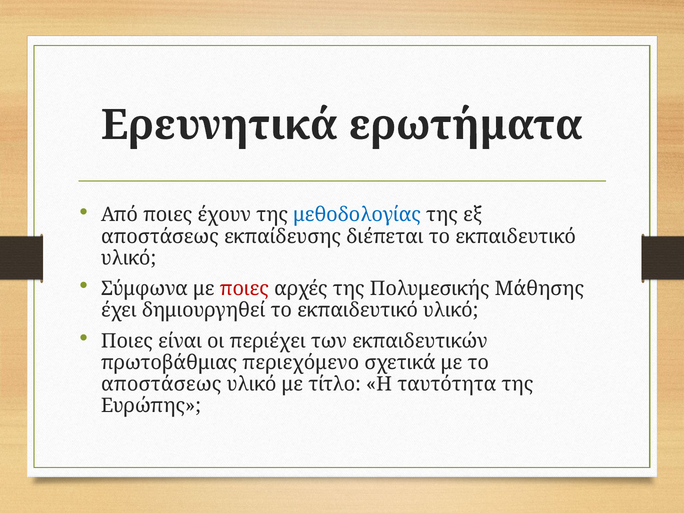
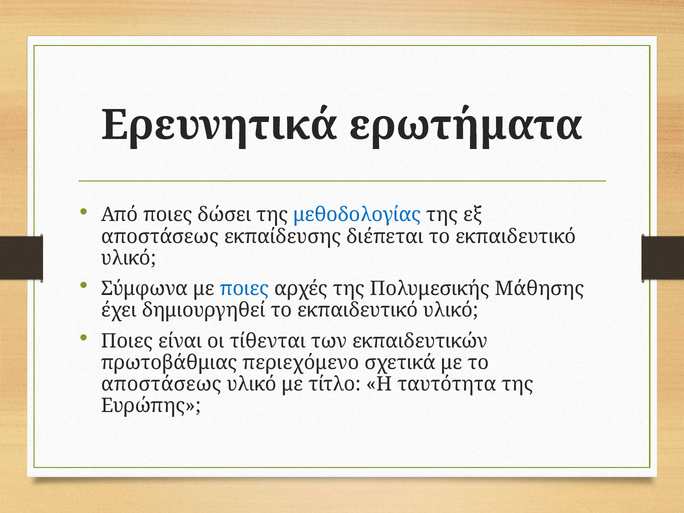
έχουν: έχουν -> δώσει
ποιες at (244, 289) colour: red -> blue
περιέχει: περιέχει -> τίθενται
